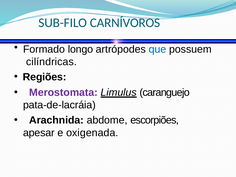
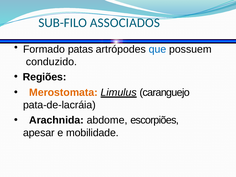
CARNÍVOROS: CARNÍVOROS -> ASSOCIADOS
longo: longo -> patas
cilíndricas: cilíndricas -> conduzido
Merostomata colour: purple -> orange
oxigenada: oxigenada -> mobilidade
